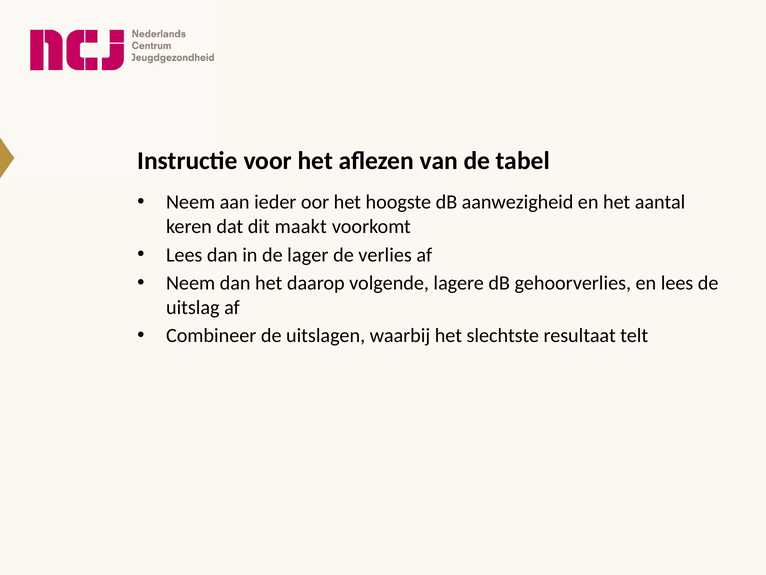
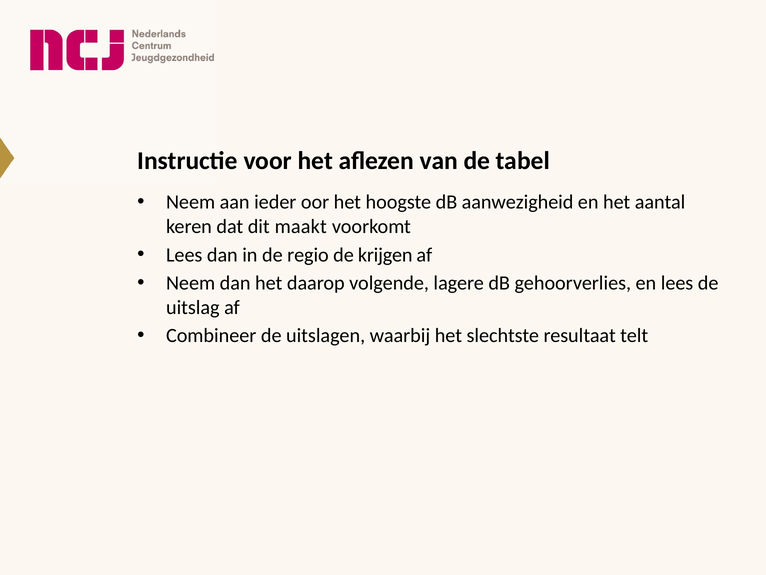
lager: lager -> regio
verlies: verlies -> krijgen
